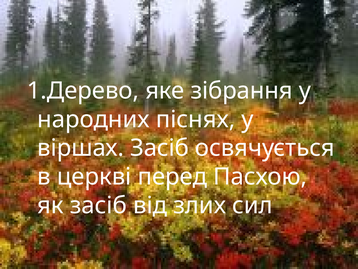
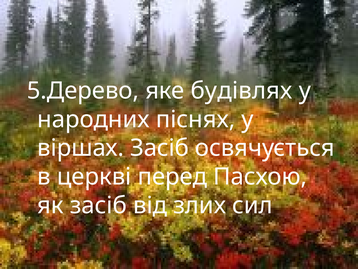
1.Дерево: 1.Дерево -> 5.Дерево
зібрання: зібрання -> будівлях
